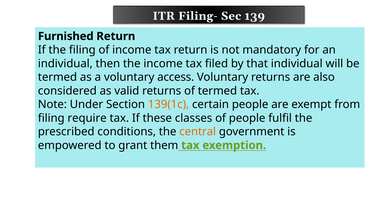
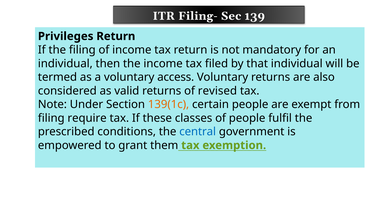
Furnished: Furnished -> Privileges
of termed: termed -> revised
central colour: orange -> blue
